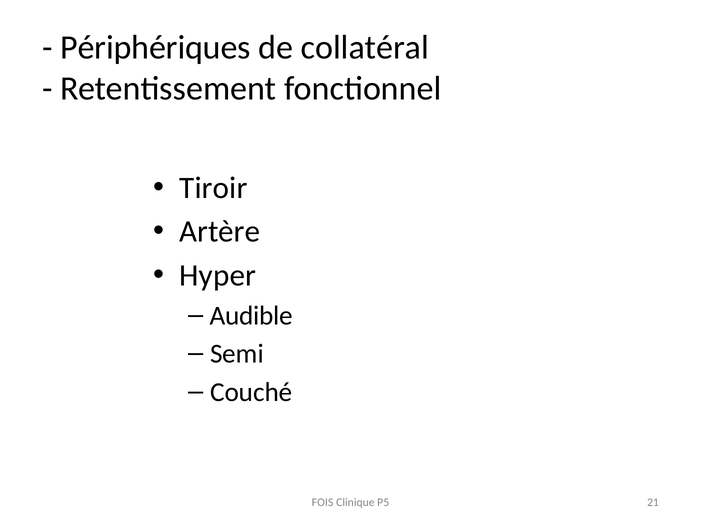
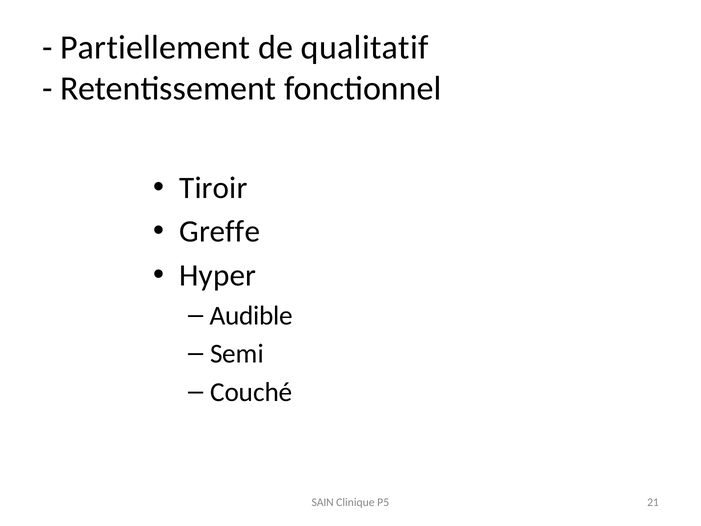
Périphériques: Périphériques -> Partiellement
collatéral: collatéral -> qualitatif
Artère: Artère -> Greffe
FOIS: FOIS -> SAIN
